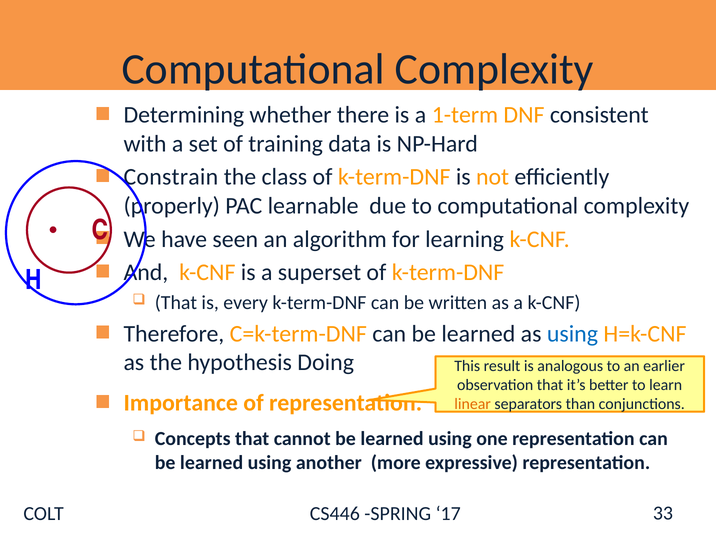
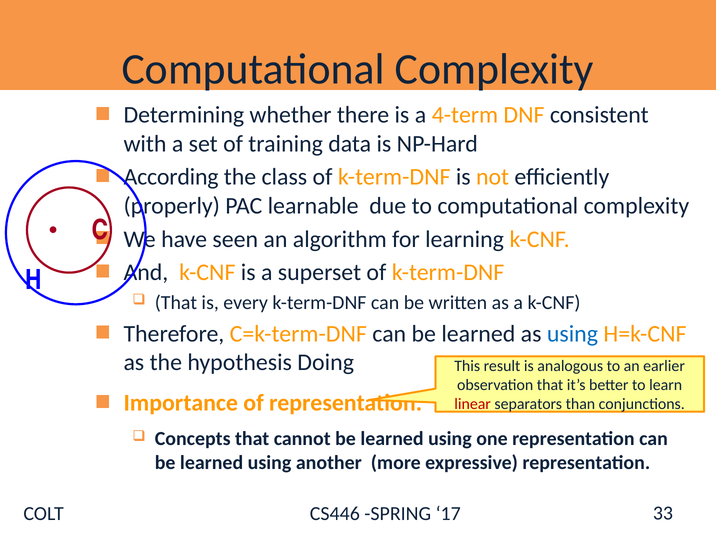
1-term: 1-term -> 4-term
Constrain: Constrain -> According
linear colour: orange -> red
